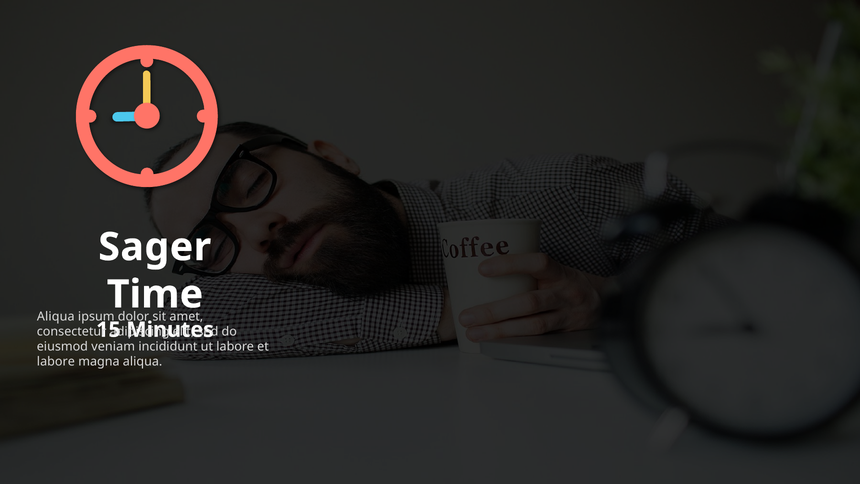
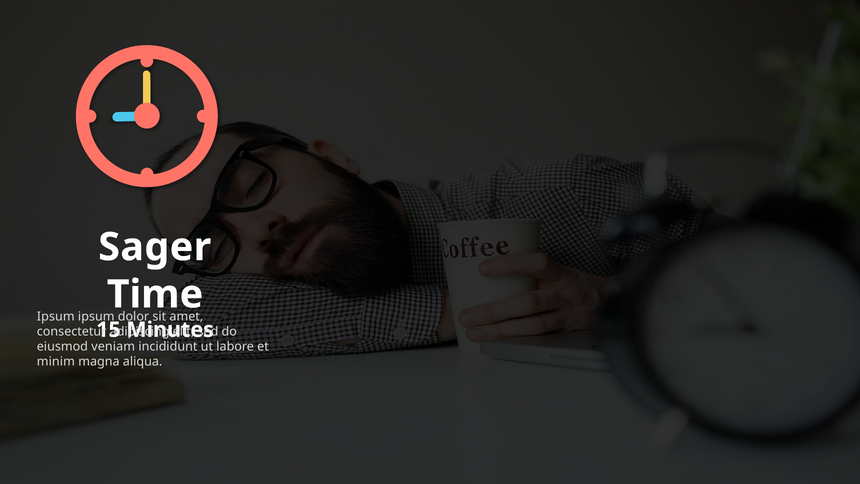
Aliqua at (56, 316): Aliqua -> Ipsum
labore at (56, 361): labore -> minim
